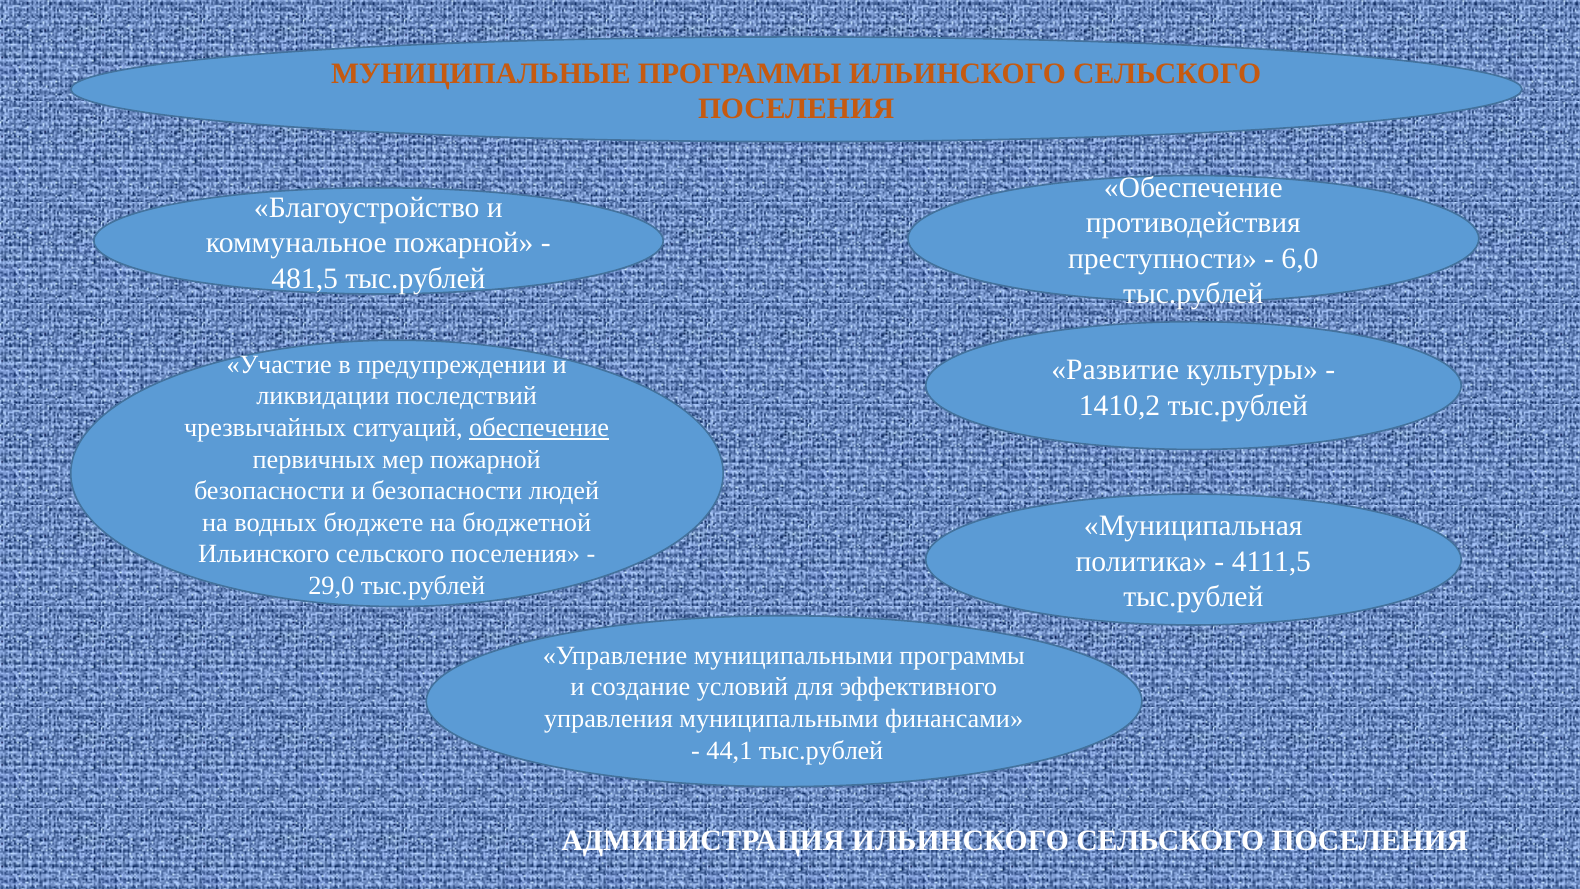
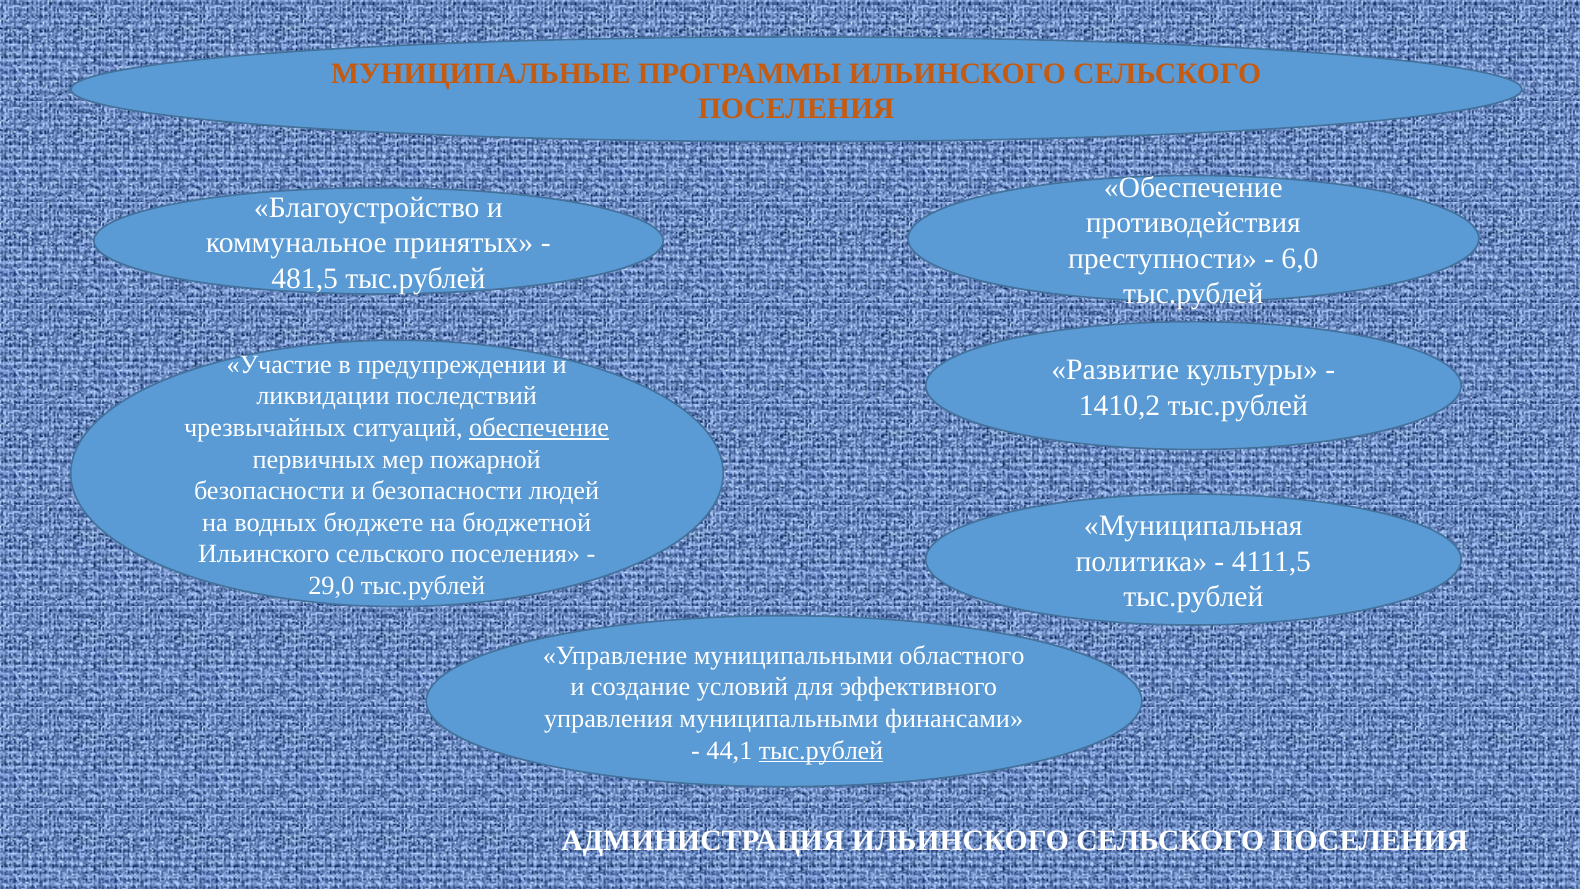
коммунальное пожарной: пожарной -> принятых
муниципальными программы: программы -> областного
тыс.рублей at (821, 750) underline: none -> present
